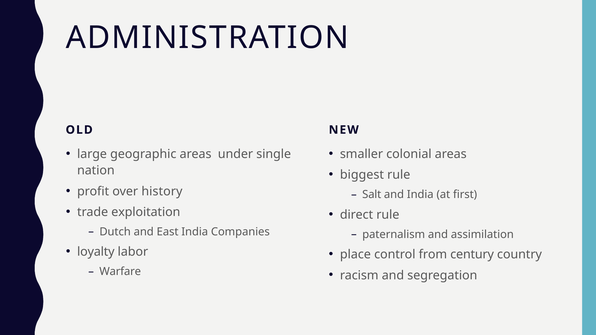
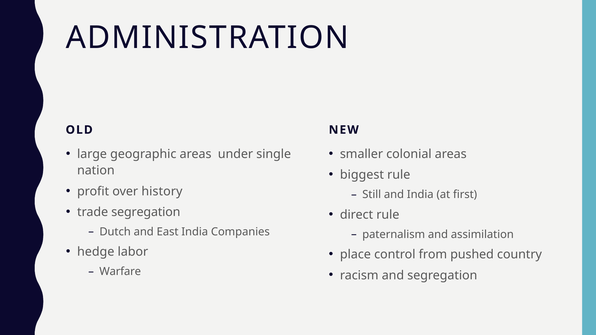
Salt: Salt -> Still
trade exploitation: exploitation -> segregation
loyalty: loyalty -> hedge
century: century -> pushed
